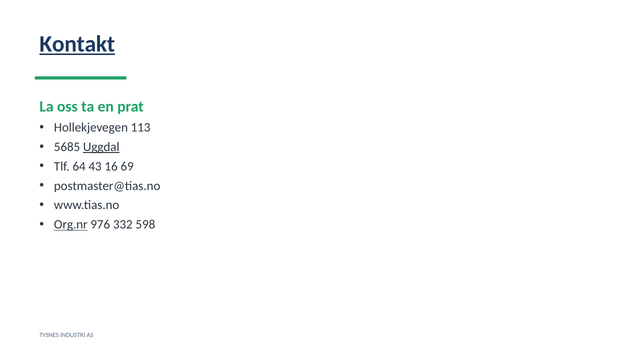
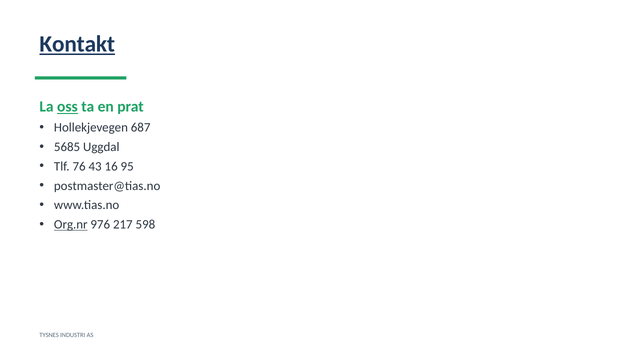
oss underline: none -> present
113: 113 -> 687
Uggdal underline: present -> none
64: 64 -> 76
69: 69 -> 95
332: 332 -> 217
